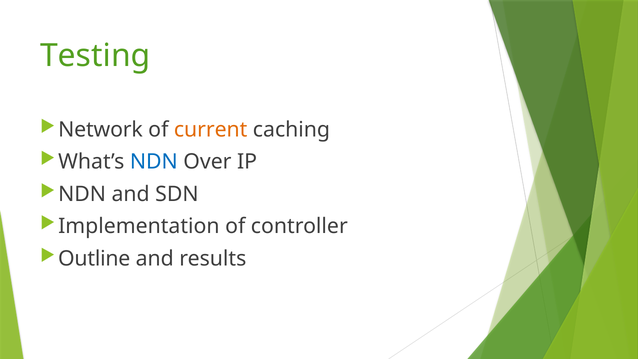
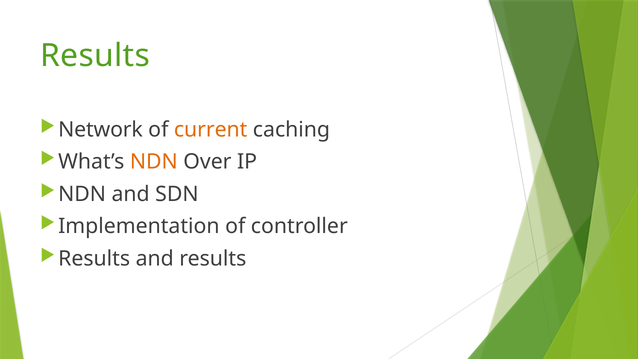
Testing at (95, 56): Testing -> Results
NDN at (154, 162) colour: blue -> orange
Outline at (94, 258): Outline -> Results
